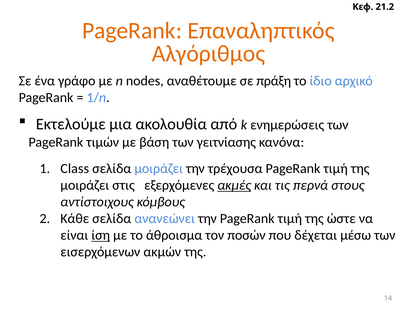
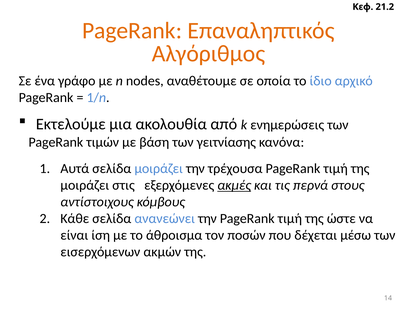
πράξη: πράξη -> οποία
Class: Class -> Αυτά
ίση underline: present -> none
